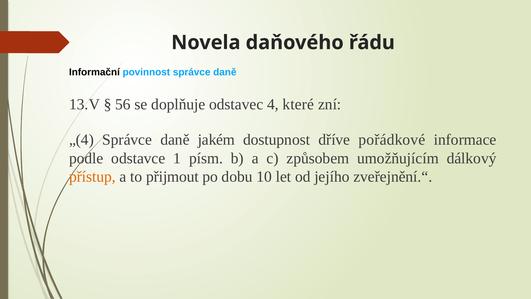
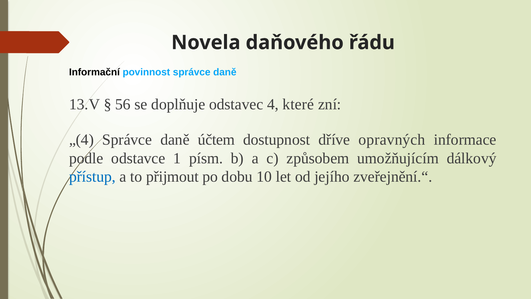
jakém: jakém -> účtem
pořádkové: pořádkové -> opravných
přístup colour: orange -> blue
